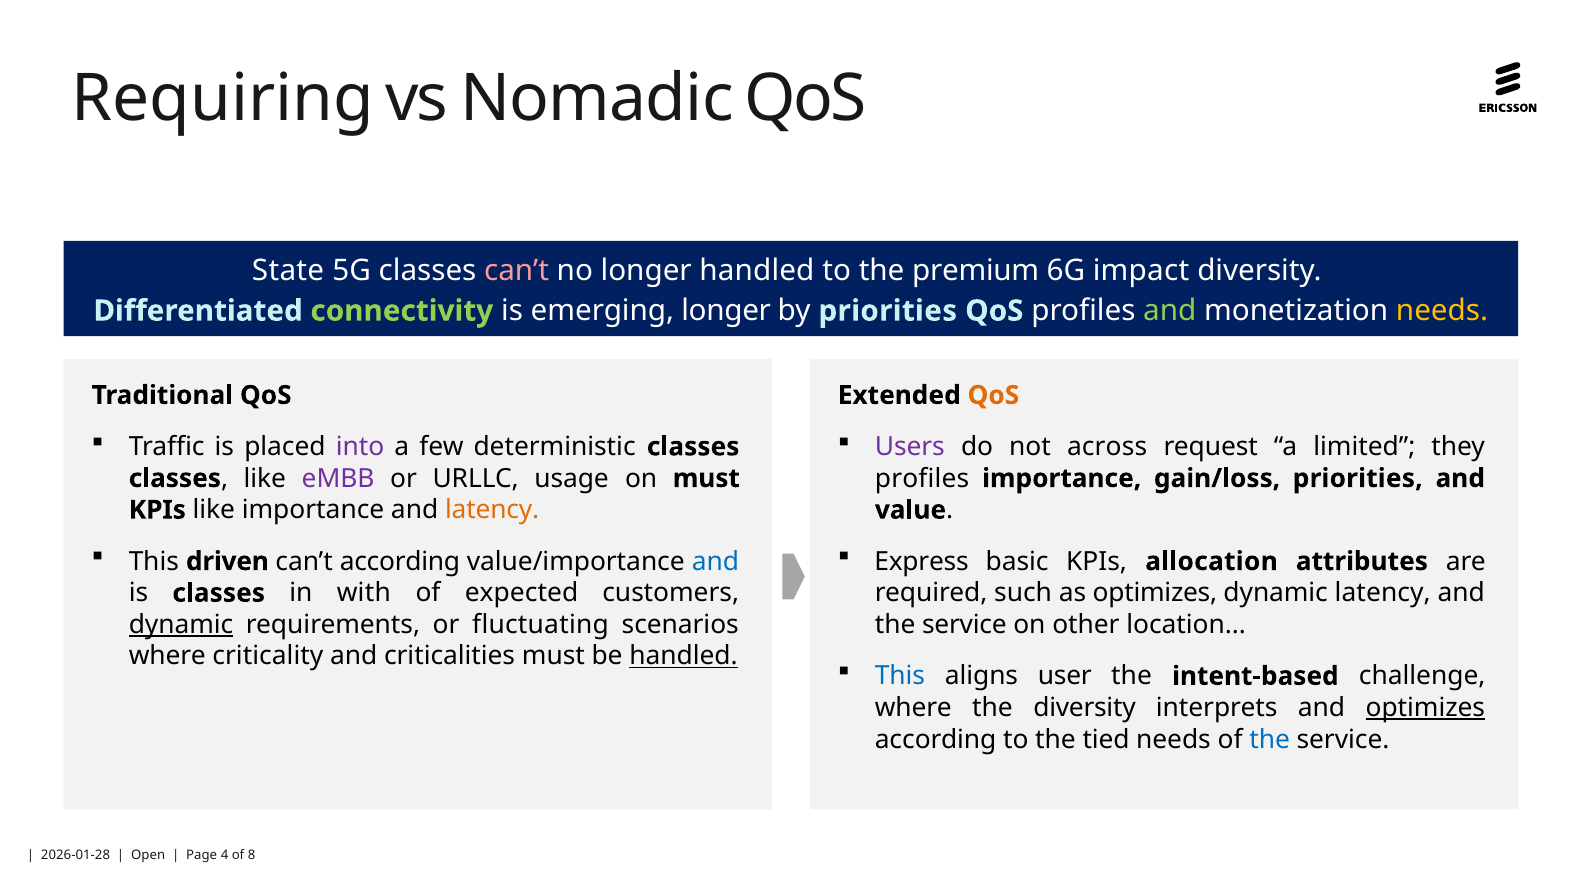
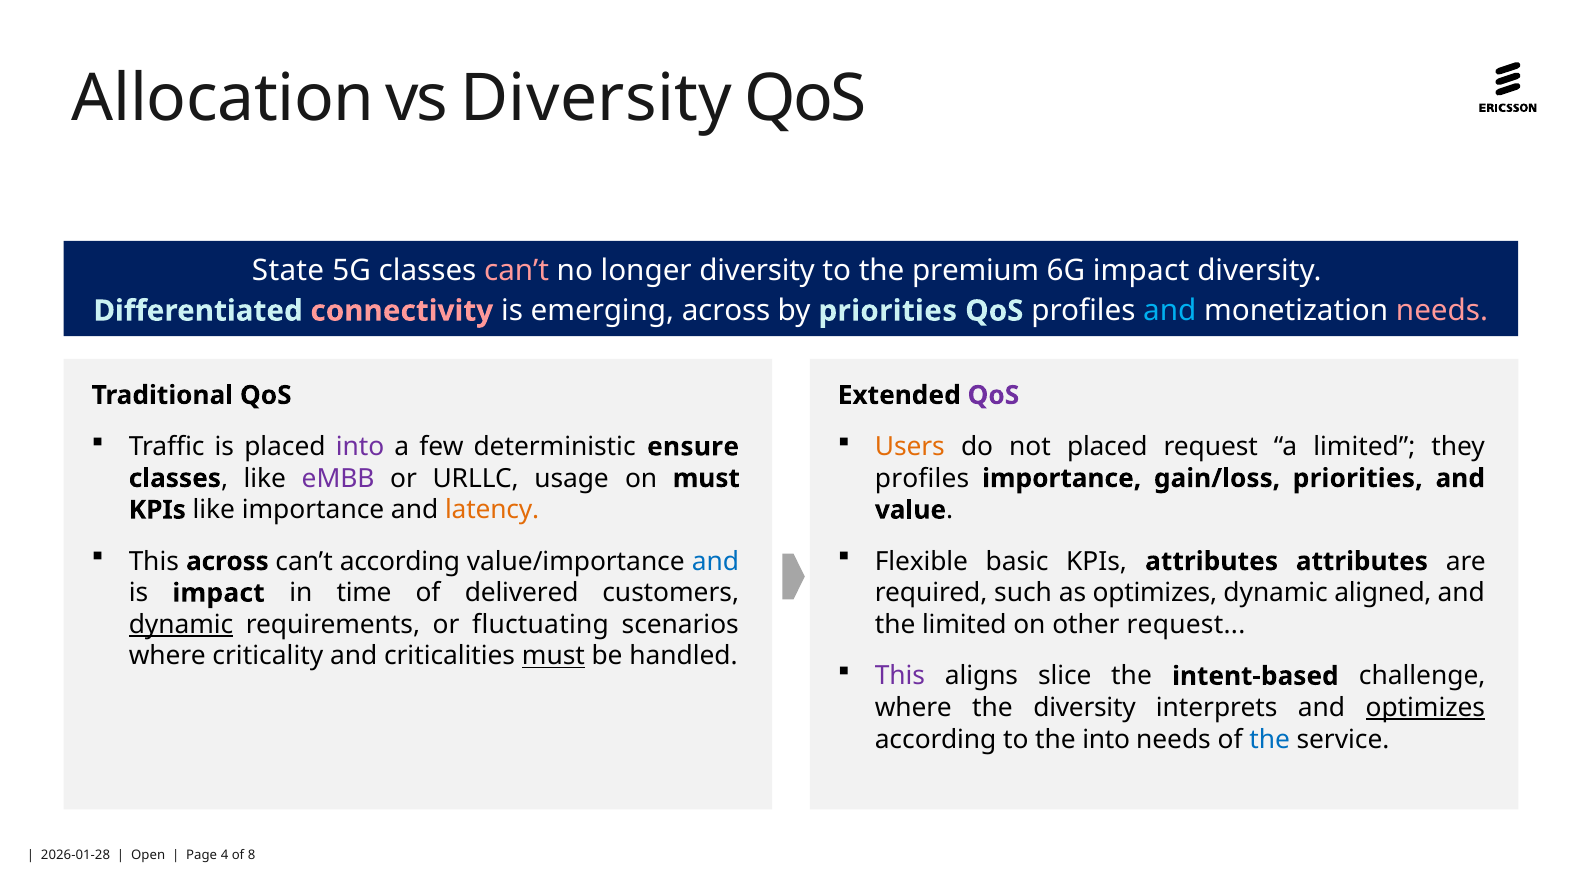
Requiring: Requiring -> Allocation
vs Nomadic: Nomadic -> Diversity
longer handled: handled -> diversity
connectivity colour: light green -> pink
emerging longer: longer -> across
and at (1170, 311) colour: light green -> light blue
needs at (1442, 311) colour: yellow -> pink
QoS at (993, 395) colour: orange -> purple
deterministic classes: classes -> ensure
Users colour: purple -> orange
not across: across -> placed
This driven: driven -> across
Express: Express -> Flexible
KPIs allocation: allocation -> attributes
is classes: classes -> impact
with: with -> time
expected: expected -> delivered
dynamic latency: latency -> aligned
service at (964, 625): service -> limited
other location: location -> request
must at (553, 656) underline: none -> present
handled at (684, 656) underline: present -> none
This at (900, 676) colour: blue -> purple
user: user -> slice
the tied: tied -> into
